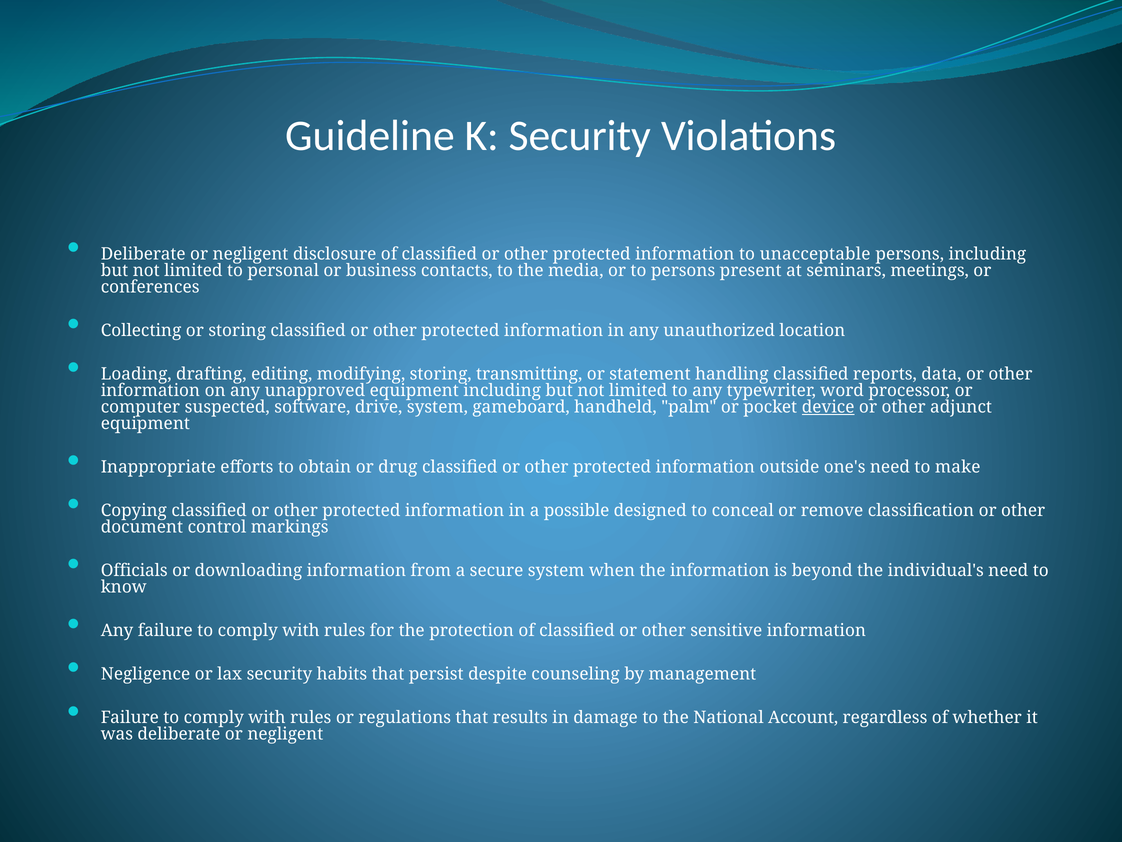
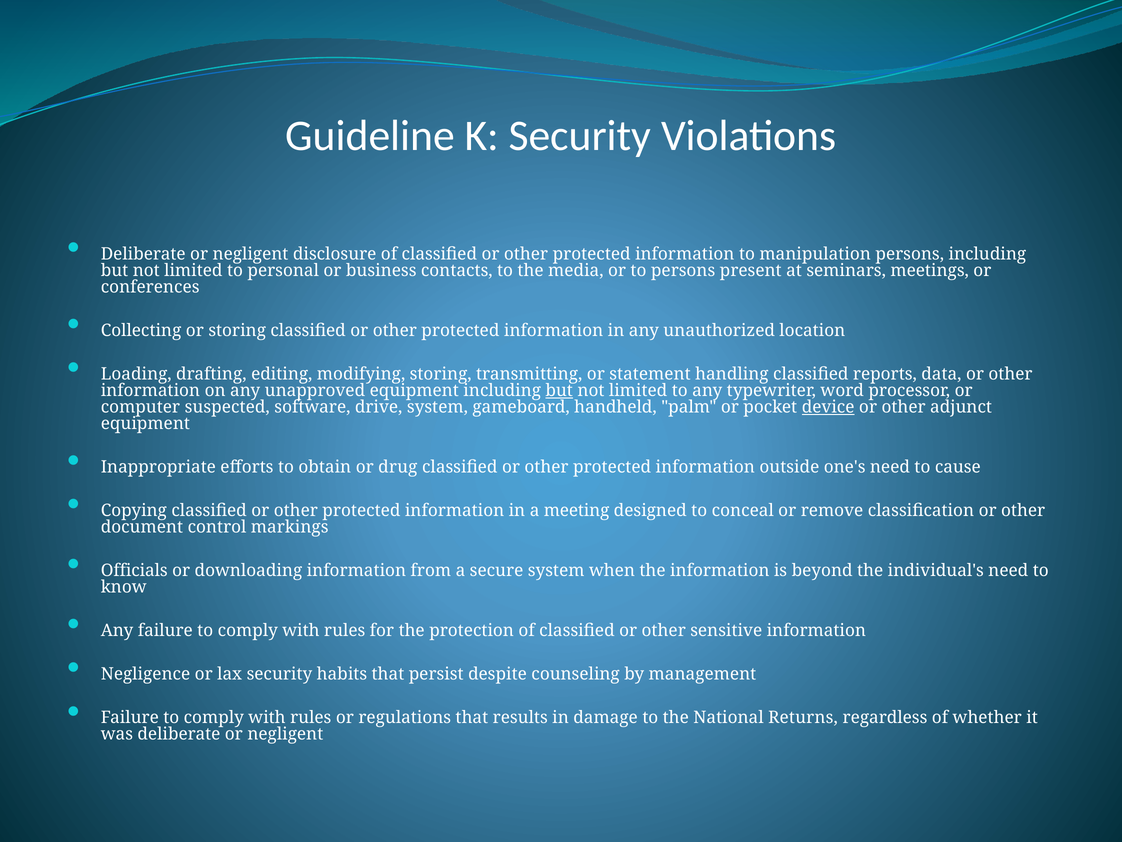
unacceptable: unacceptable -> manipulation
but at (559, 390) underline: none -> present
make: make -> cause
possible: possible -> meeting
Account: Account -> Returns
